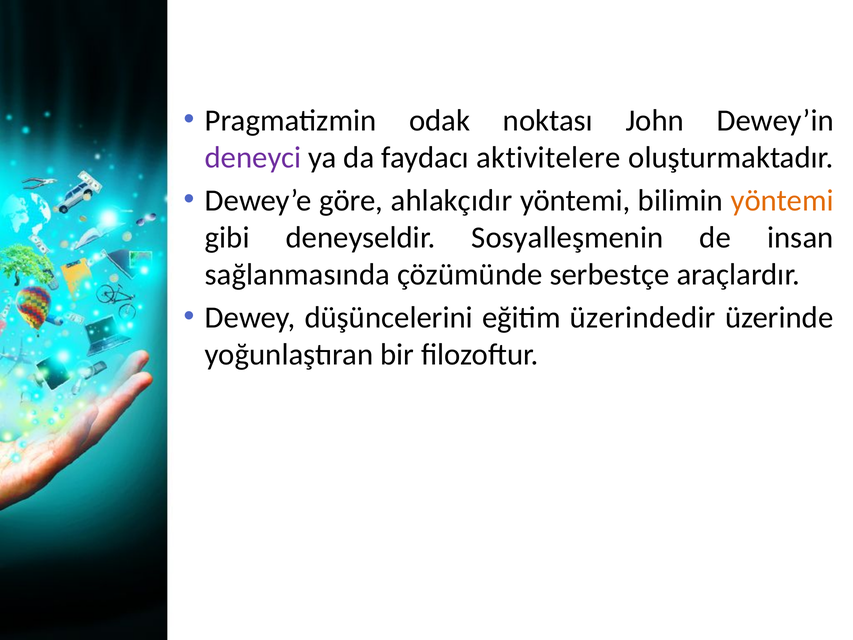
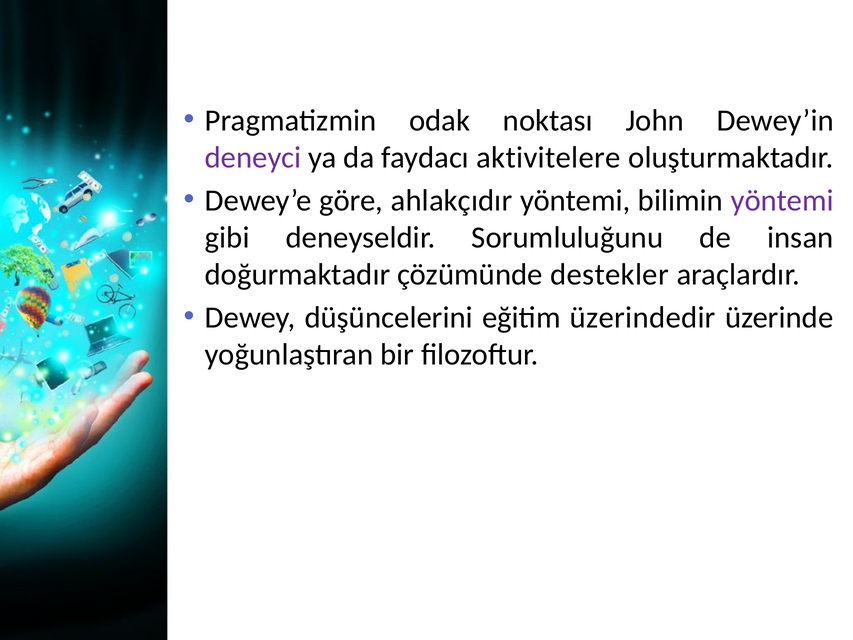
yöntemi at (782, 200) colour: orange -> purple
Sosyalleşmenin: Sosyalleşmenin -> Sorumluluğunu
sağlanmasında: sağlanmasında -> doğurmaktadır
serbestçe: serbestçe -> destekler
